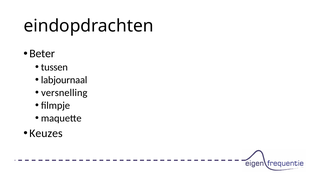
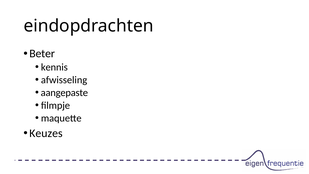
tussen: tussen -> kennis
labjournaal: labjournaal -> afwisseling
versnelling: versnelling -> aangepaste
